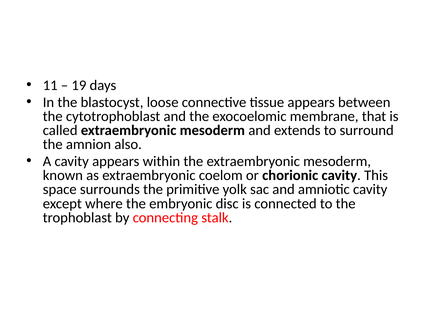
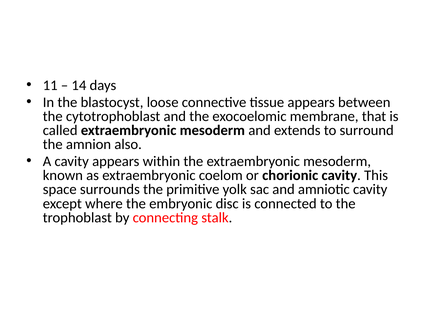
19: 19 -> 14
